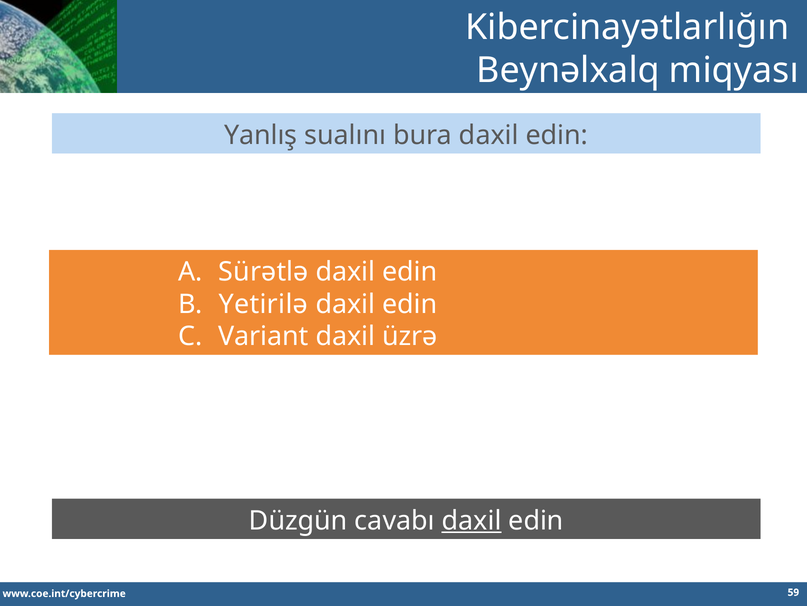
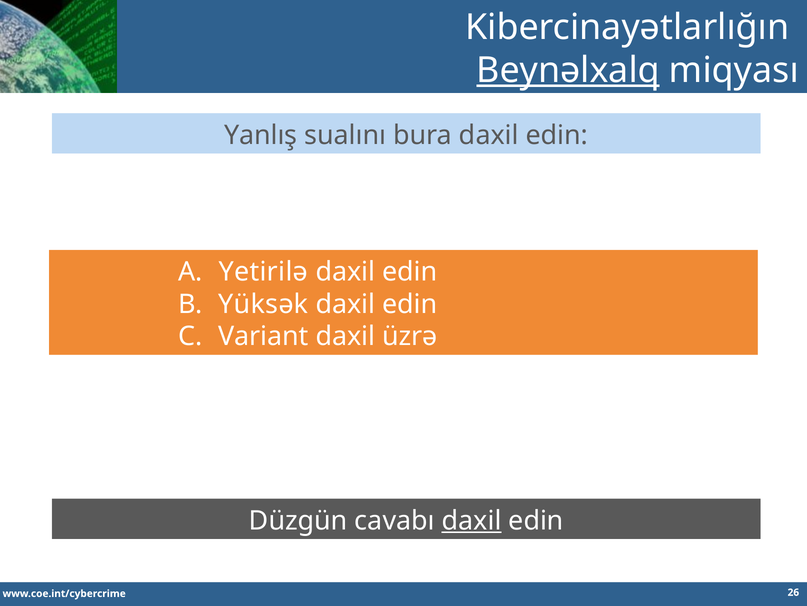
Beynəlxalq underline: none -> present
Sürətlə: Sürətlə -> Yetirilə
Yetirilə: Yetirilə -> Yüksək
59: 59 -> 26
